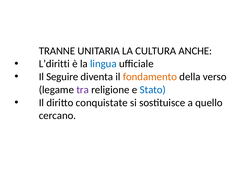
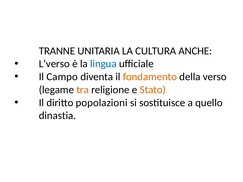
L’diritti: L’diritti -> L’verso
Seguire: Seguire -> Campo
tra colour: purple -> orange
Stato colour: blue -> orange
conquistate: conquistate -> popolazioni
cercano: cercano -> dinastia
